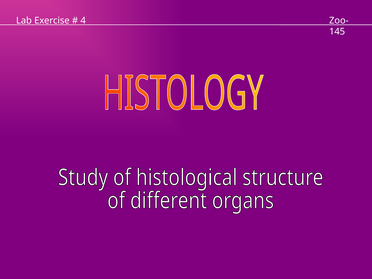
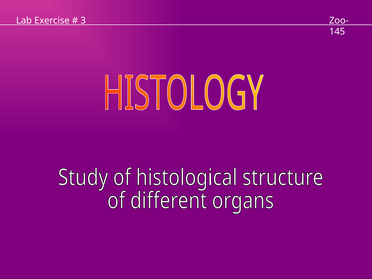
4: 4 -> 3
